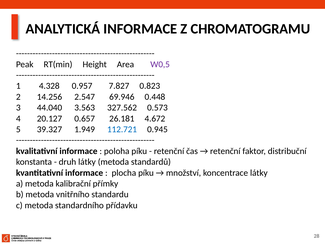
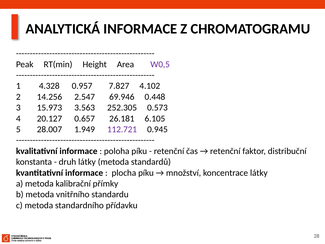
0.823: 0.823 -> 4.102
44.040: 44.040 -> 15.973
327.562: 327.562 -> 252.305
4.672: 4.672 -> 6.105
39.327: 39.327 -> 28.007
112.721 colour: blue -> purple
